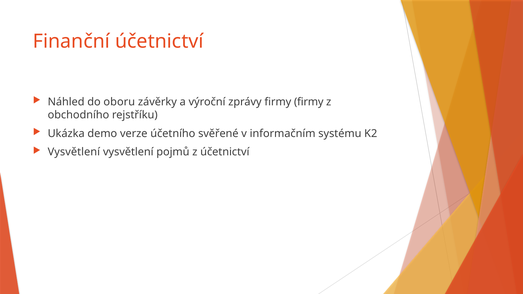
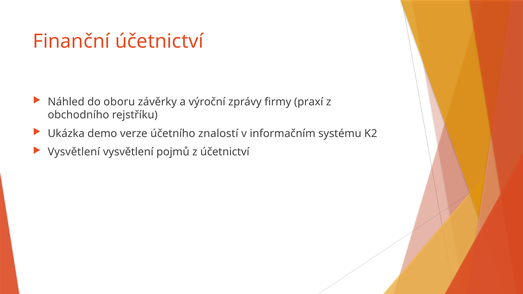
firmy firmy: firmy -> praxí
svěřené: svěřené -> znalostí
